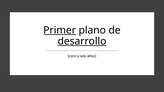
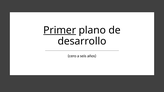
desarrollo underline: present -> none
